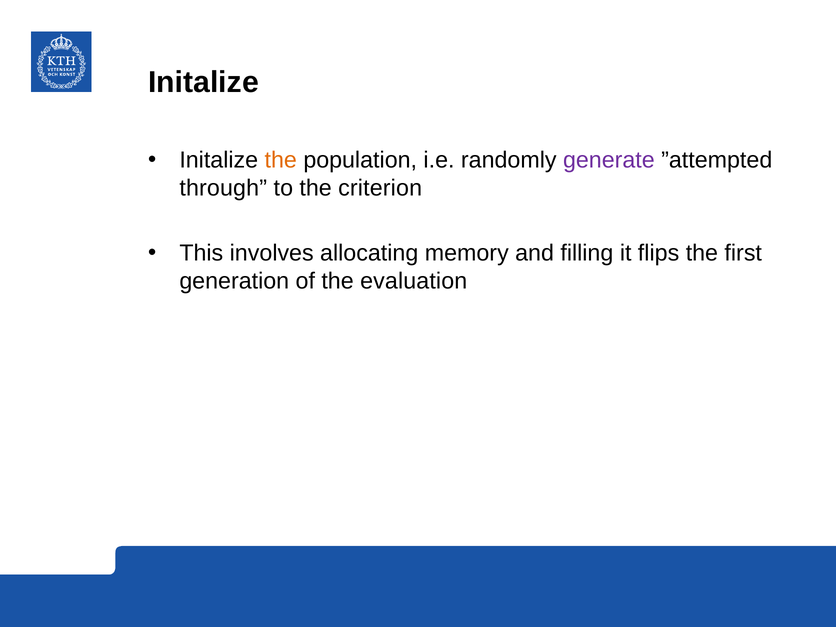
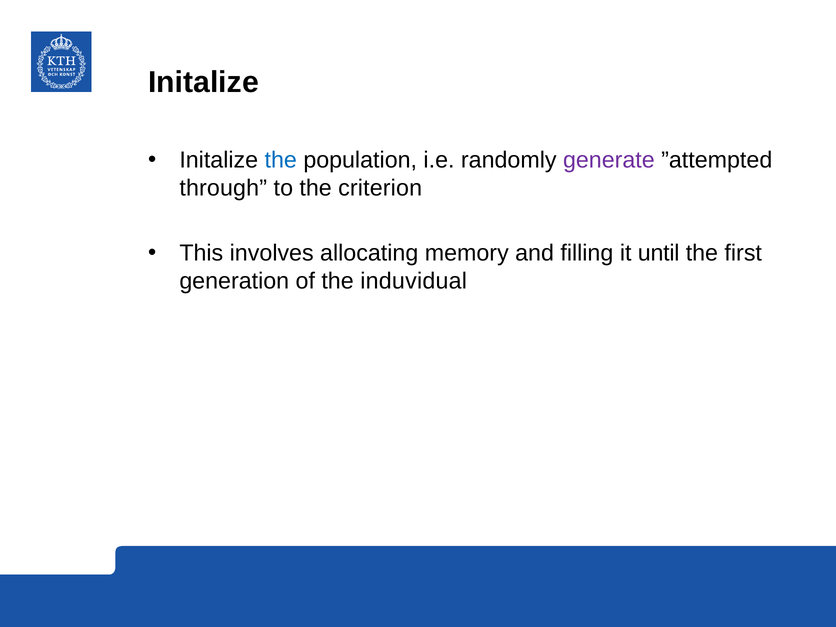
the at (281, 160) colour: orange -> blue
flips: flips -> until
evaluation: evaluation -> induvidual
